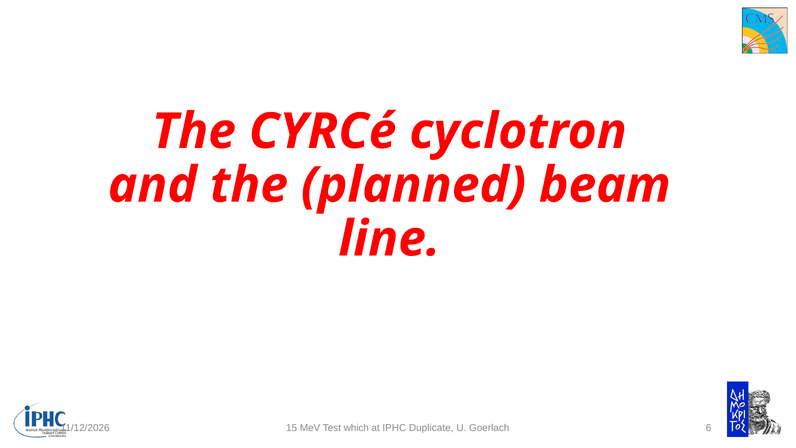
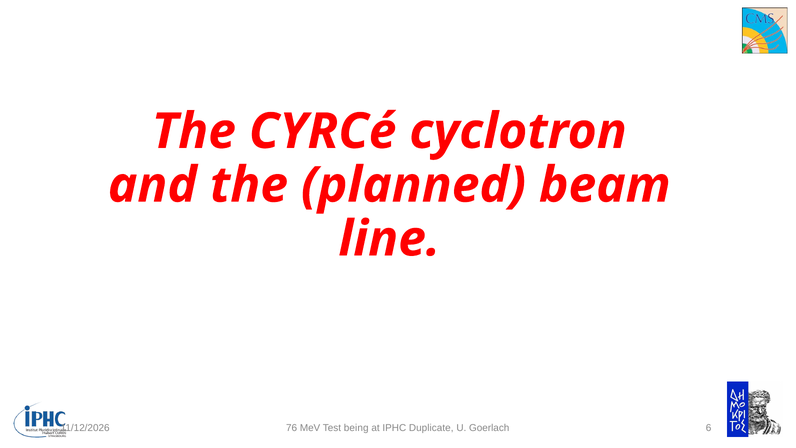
15: 15 -> 76
which: which -> being
